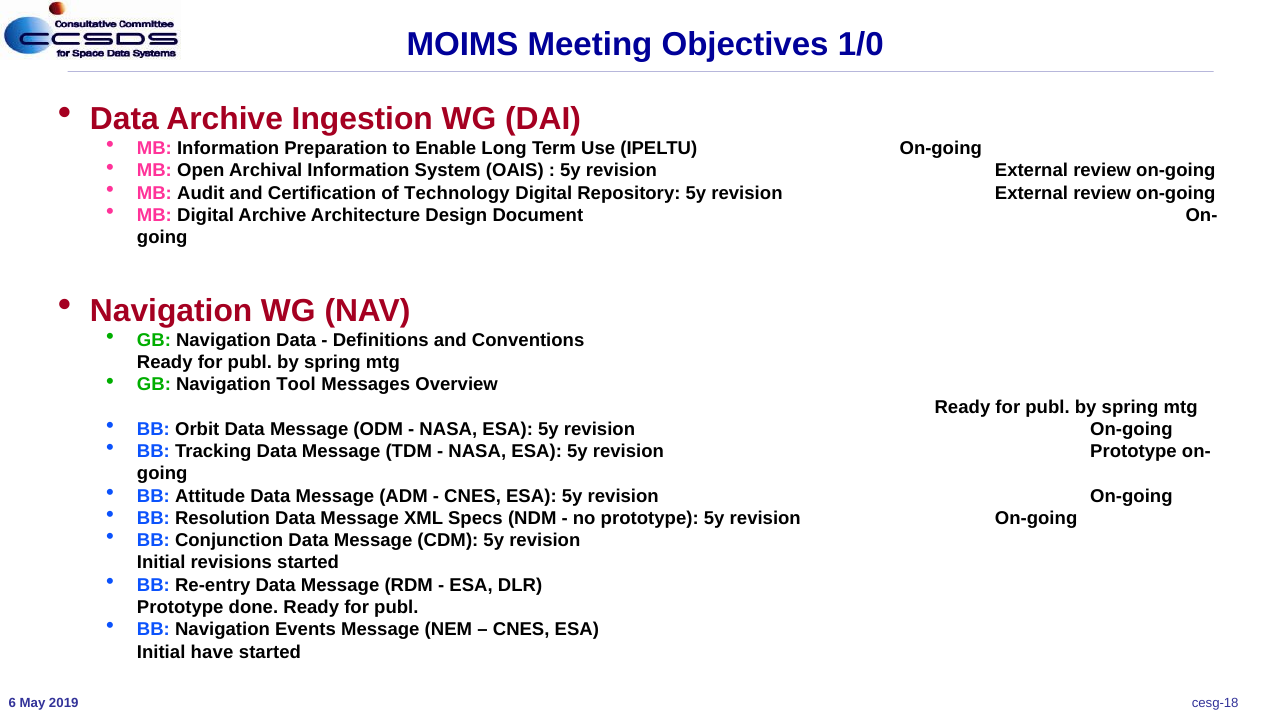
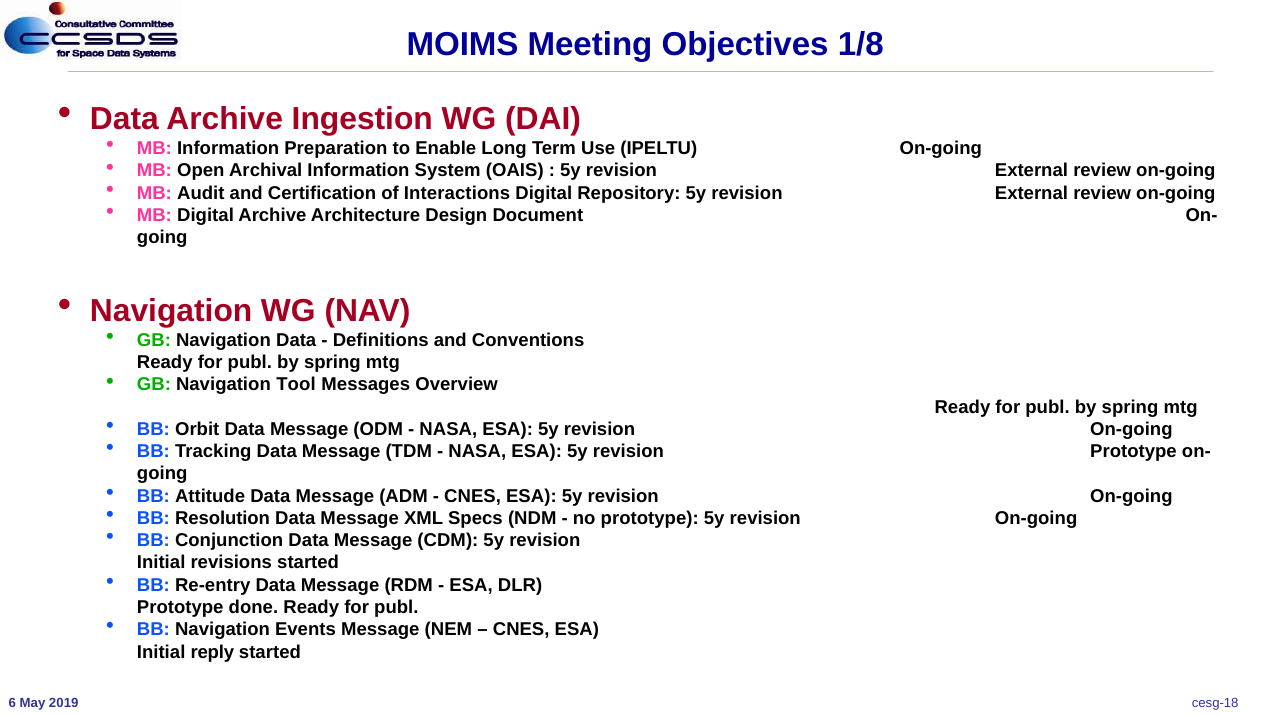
1/0: 1/0 -> 1/8
Technology: Technology -> Interactions
have: have -> reply
